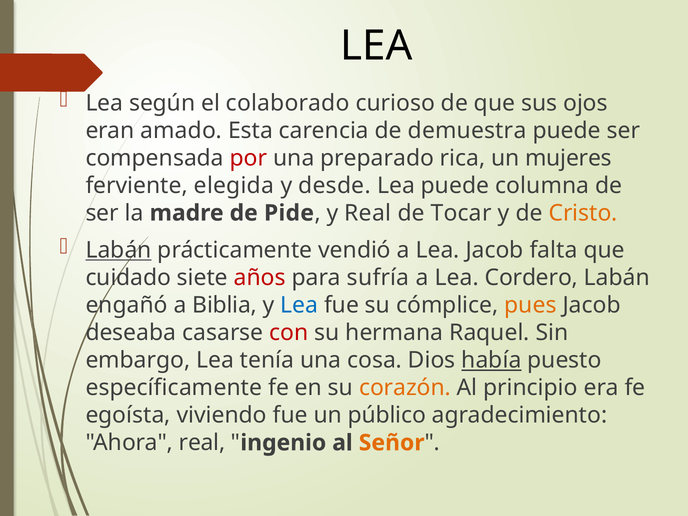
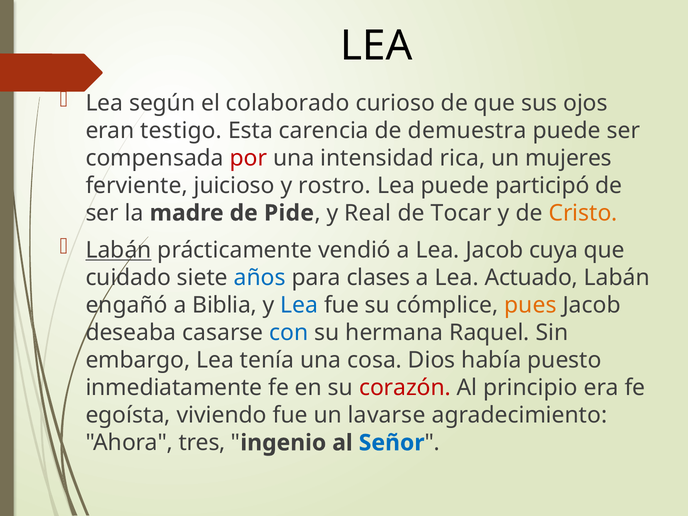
amado: amado -> testigo
preparado: preparado -> intensidad
elegida: elegida -> juicioso
desde: desde -> rostro
columna: columna -> participó
falta: falta -> cuya
años colour: red -> blue
sufría: sufría -> clases
Cordero: Cordero -> Actuado
con colour: red -> blue
había underline: present -> none
específicamente: específicamente -> inmediatamente
corazón colour: orange -> red
público: público -> lavarse
Ahora real: real -> tres
Señor colour: orange -> blue
